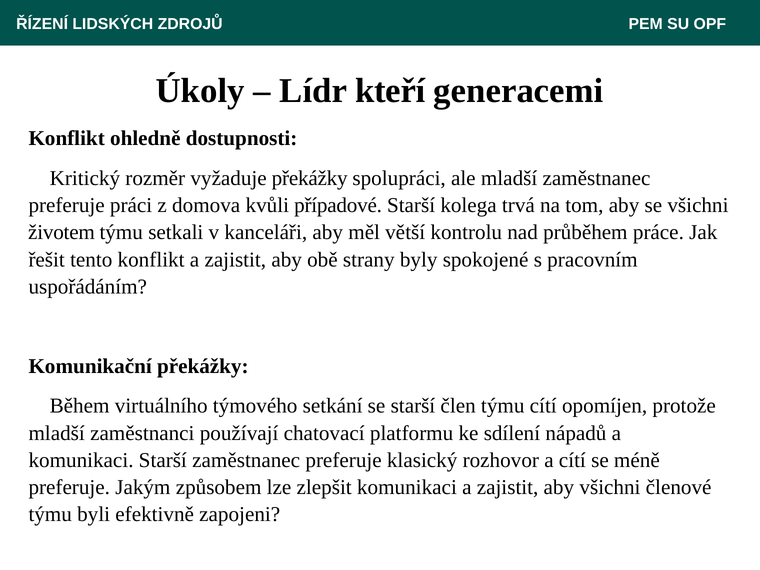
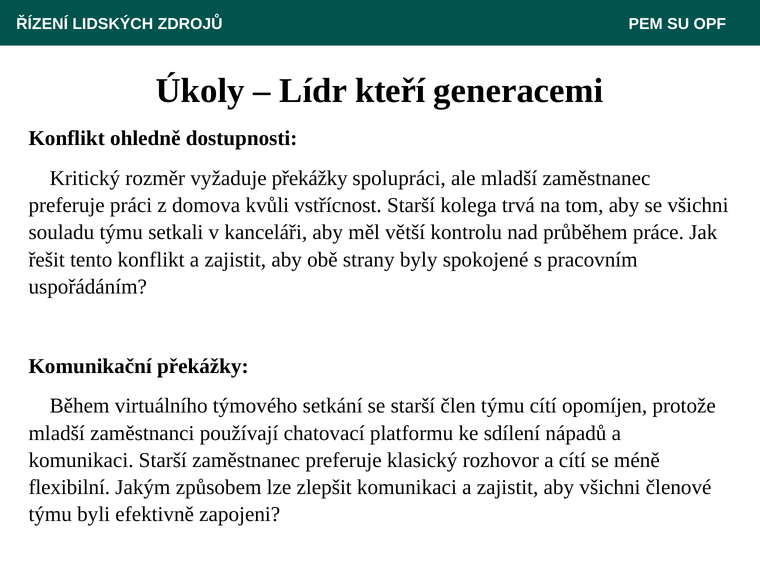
případové: případové -> vstřícnost
životem: životem -> souladu
preferuje at (69, 487): preferuje -> flexibilní
